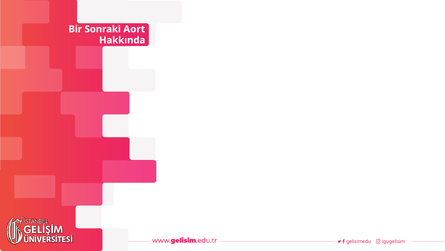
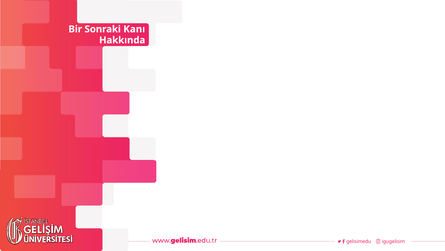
Aort: Aort -> Kanı
